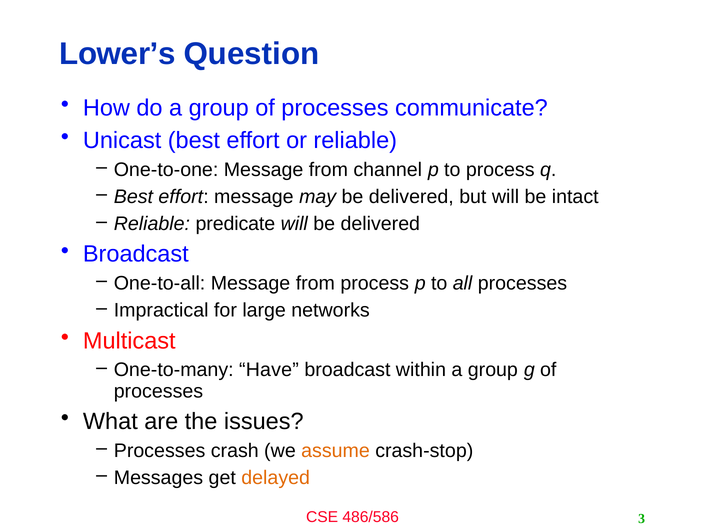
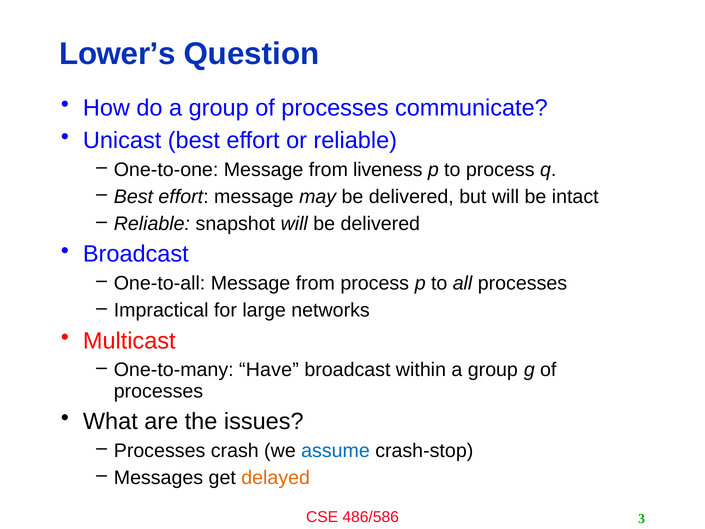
channel: channel -> liveness
predicate: predicate -> snapshot
assume colour: orange -> blue
